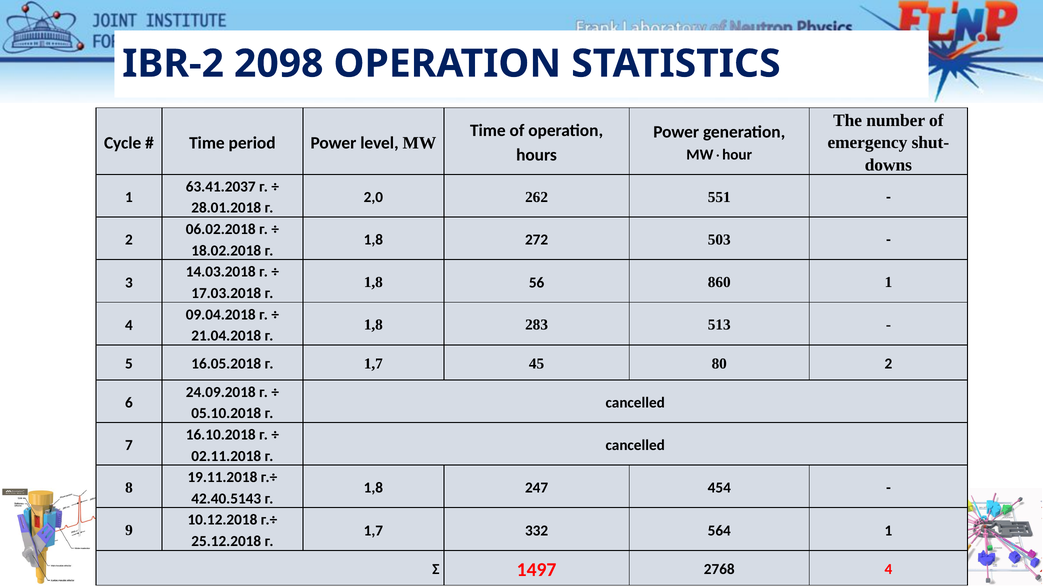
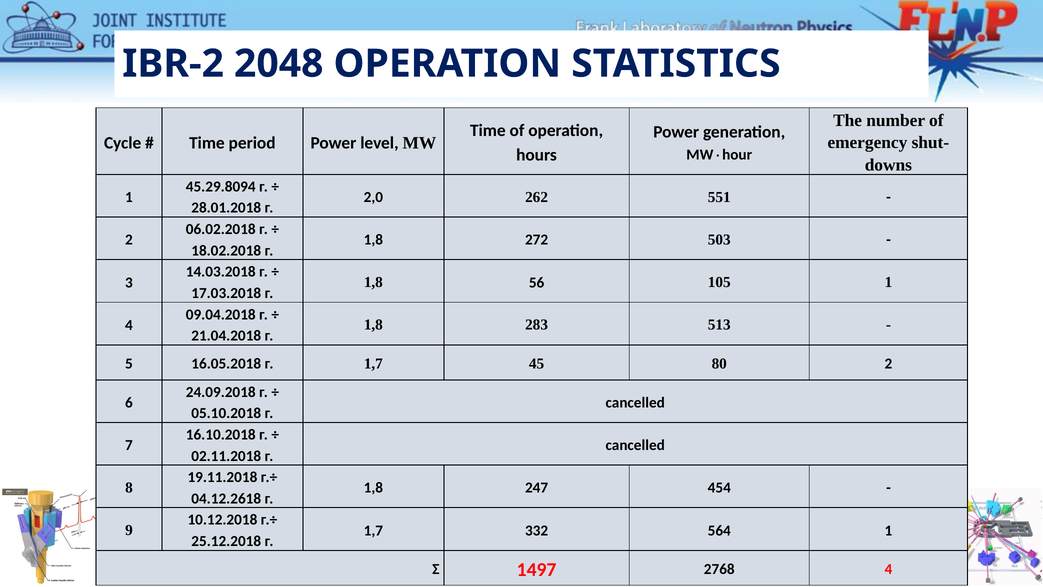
2098: 2098 -> 2048
63.41.2037: 63.41.2037 -> 45.29.8094
860: 860 -> 105
42.40.5143: 42.40.5143 -> 04.12.2618
